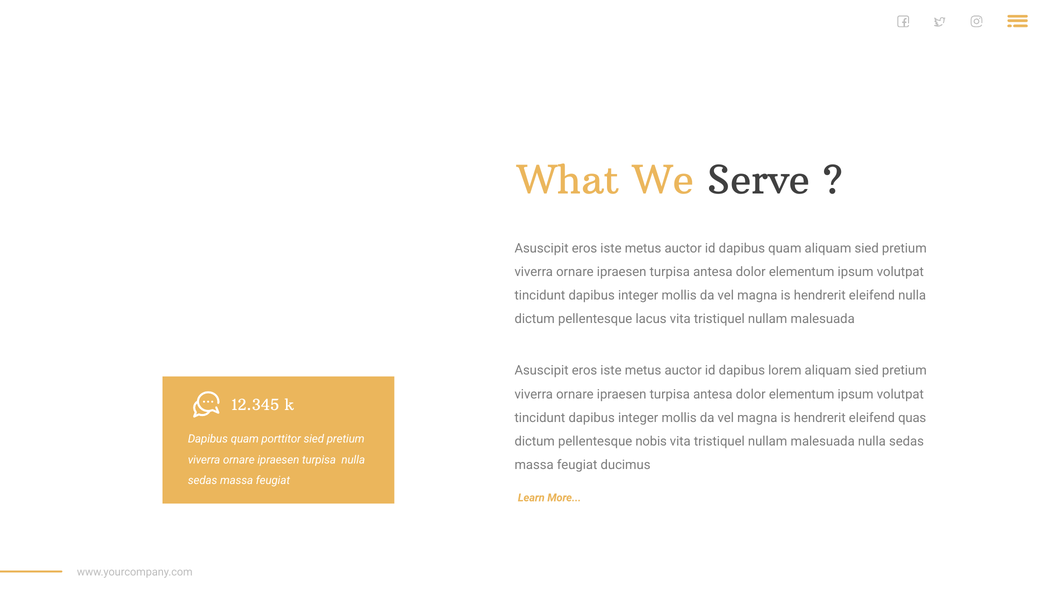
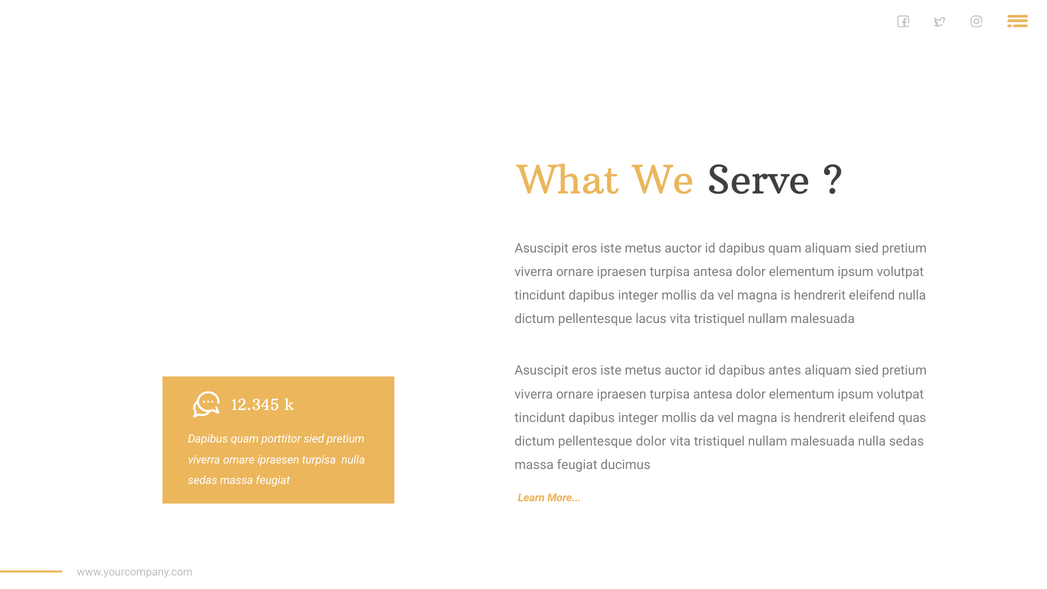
lorem: lorem -> antes
pellentesque nobis: nobis -> dolor
